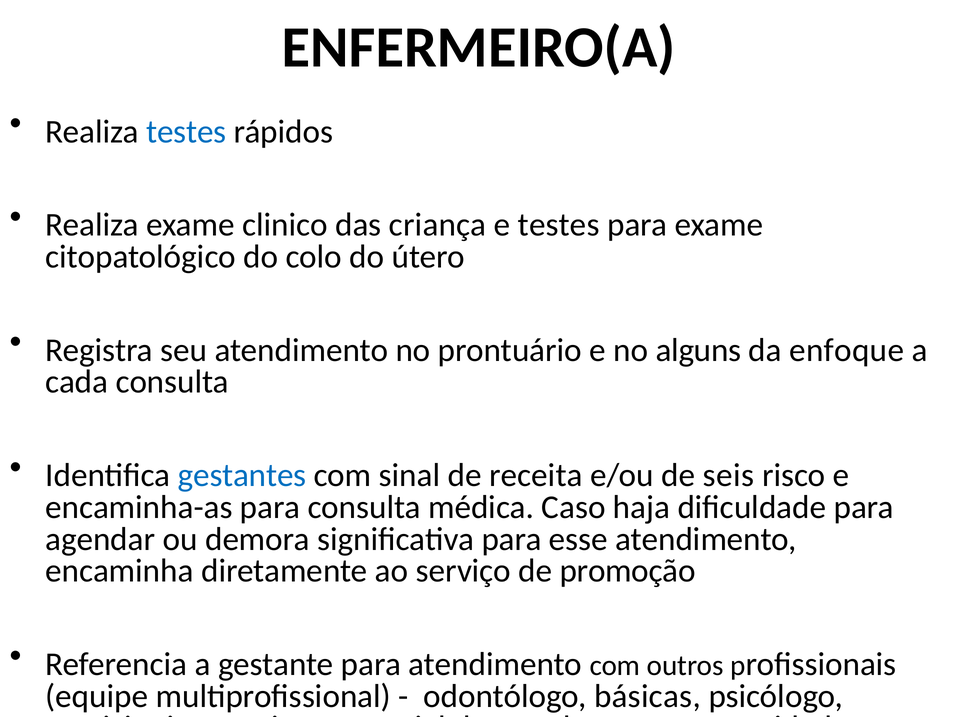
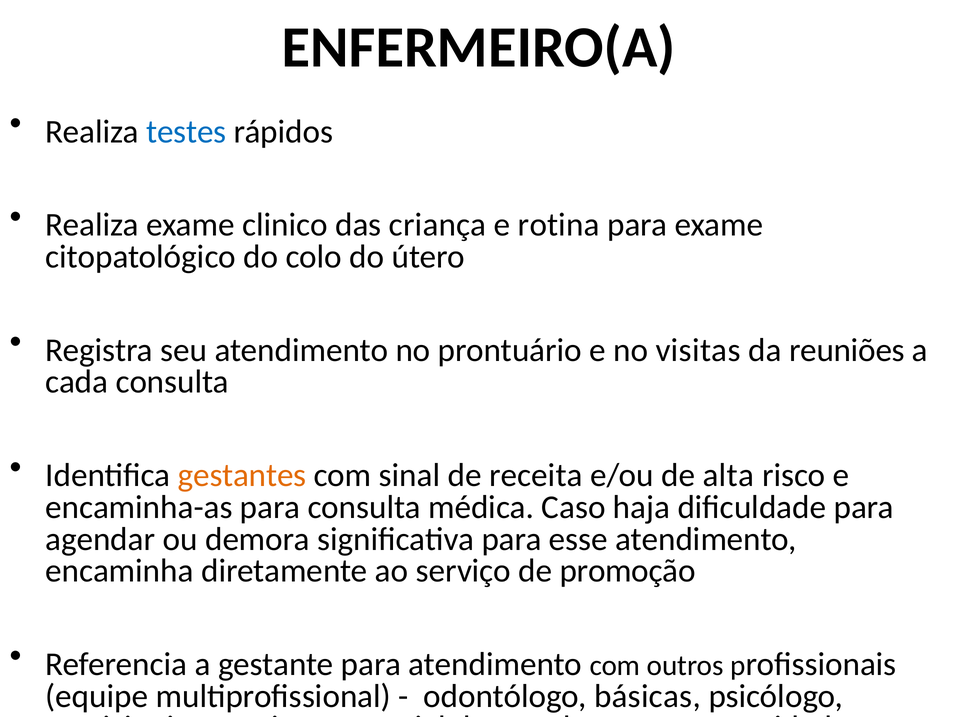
e testes: testes -> rotina
alguns: alguns -> visitas
enfoque: enfoque -> reuniões
gestantes colour: blue -> orange
seis: seis -> alta
